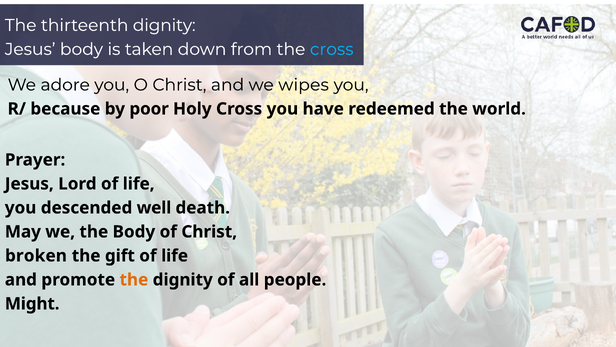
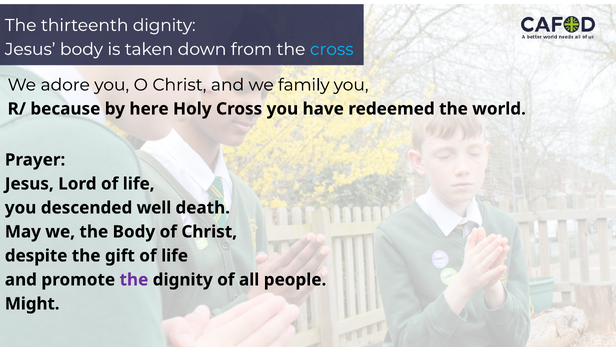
wipes: wipes -> family
poor: poor -> here
broken: broken -> despite
the at (134, 279) colour: orange -> purple
